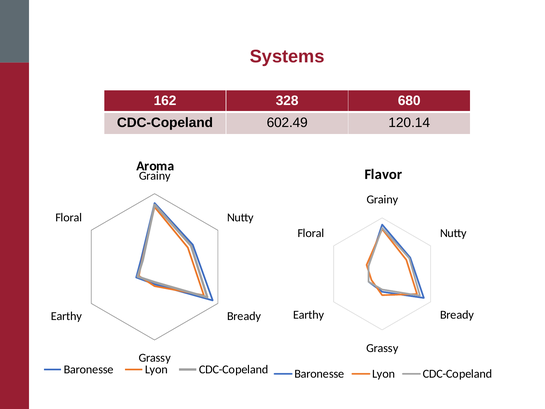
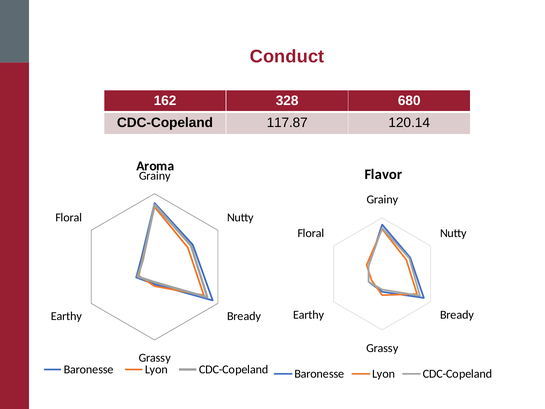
Systems: Systems -> Conduct
602.49: 602.49 -> 117.87
